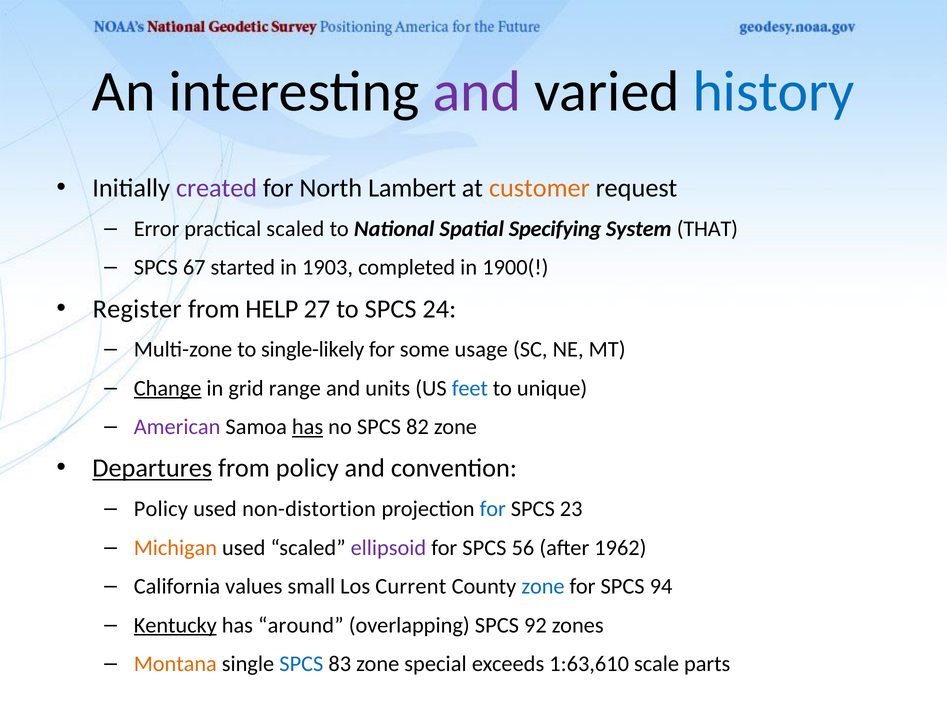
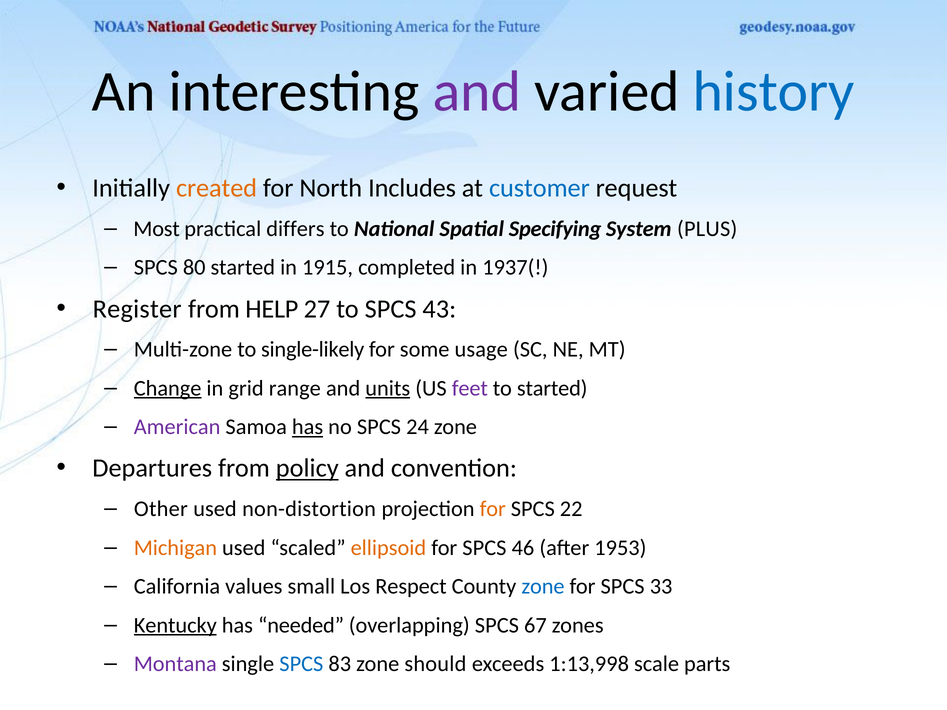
created colour: purple -> orange
Lambert: Lambert -> Includes
customer colour: orange -> blue
Error: Error -> Most
practical scaled: scaled -> differs
THAT: THAT -> PLUS
67: 67 -> 80
1903: 1903 -> 1915
1900(: 1900( -> 1937(
24: 24 -> 43
units underline: none -> present
feet colour: blue -> purple
to unique: unique -> started
82: 82 -> 24
Departures underline: present -> none
policy at (307, 468) underline: none -> present
Policy at (161, 509): Policy -> Other
for at (493, 509) colour: blue -> orange
23: 23 -> 22
ellipsoid colour: purple -> orange
56: 56 -> 46
1962: 1962 -> 1953
Current: Current -> Respect
94: 94 -> 33
around: around -> needed
92: 92 -> 67
Montana colour: orange -> purple
special: special -> should
1:63,610: 1:63,610 -> 1:13,998
